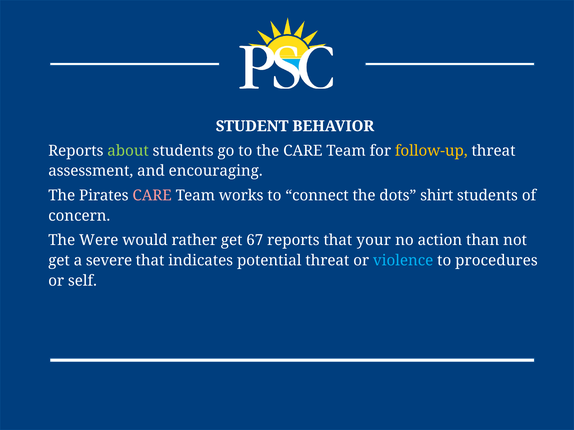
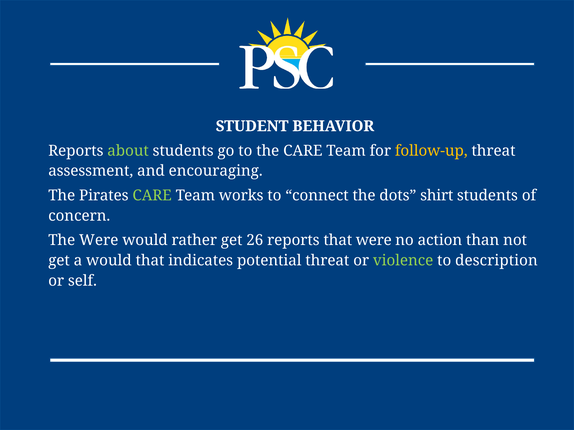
CARE at (152, 196) colour: pink -> light green
67: 67 -> 26
that your: your -> were
a severe: severe -> would
violence colour: light blue -> light green
procedures: procedures -> description
